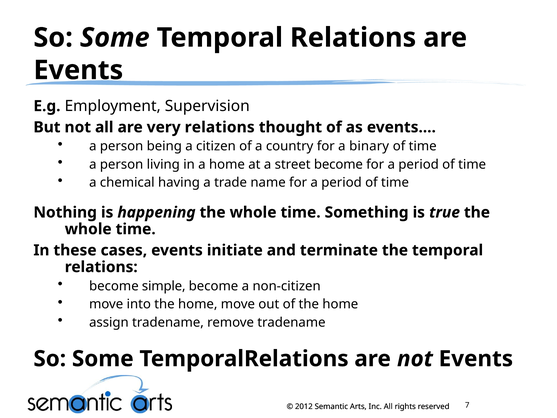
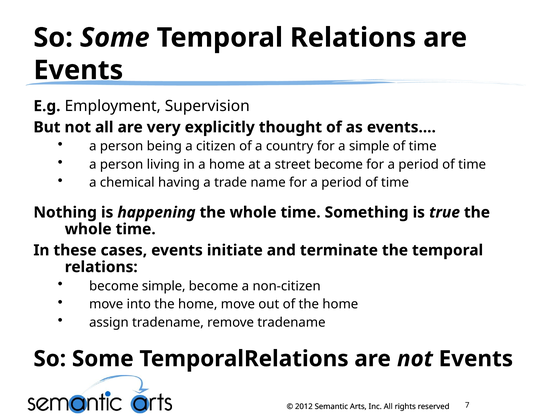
very relations: relations -> explicitly
a binary: binary -> simple
